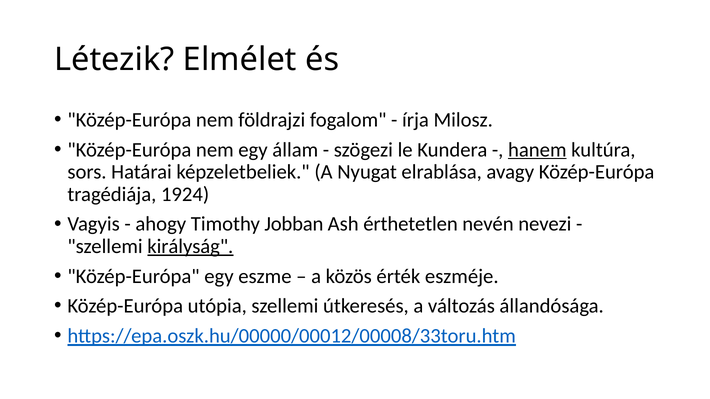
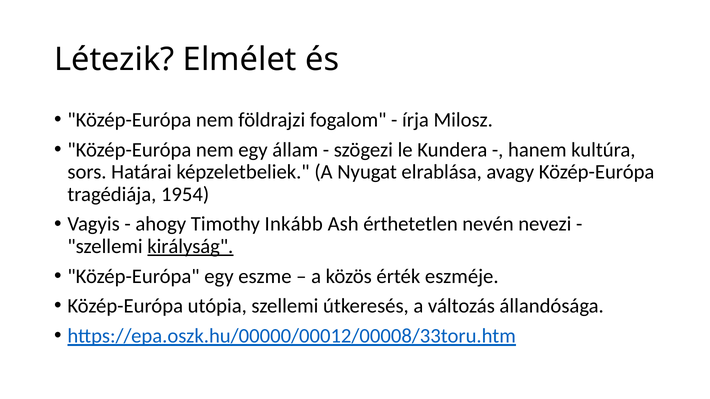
hanem underline: present -> none
1924: 1924 -> 1954
Jobban: Jobban -> Inkább
